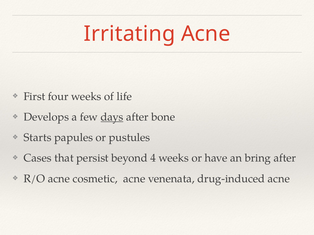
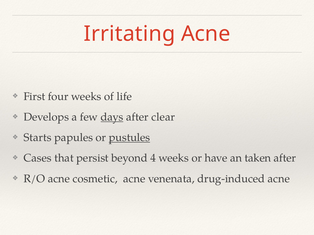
bone: bone -> clear
pustules underline: none -> present
bring: bring -> taken
